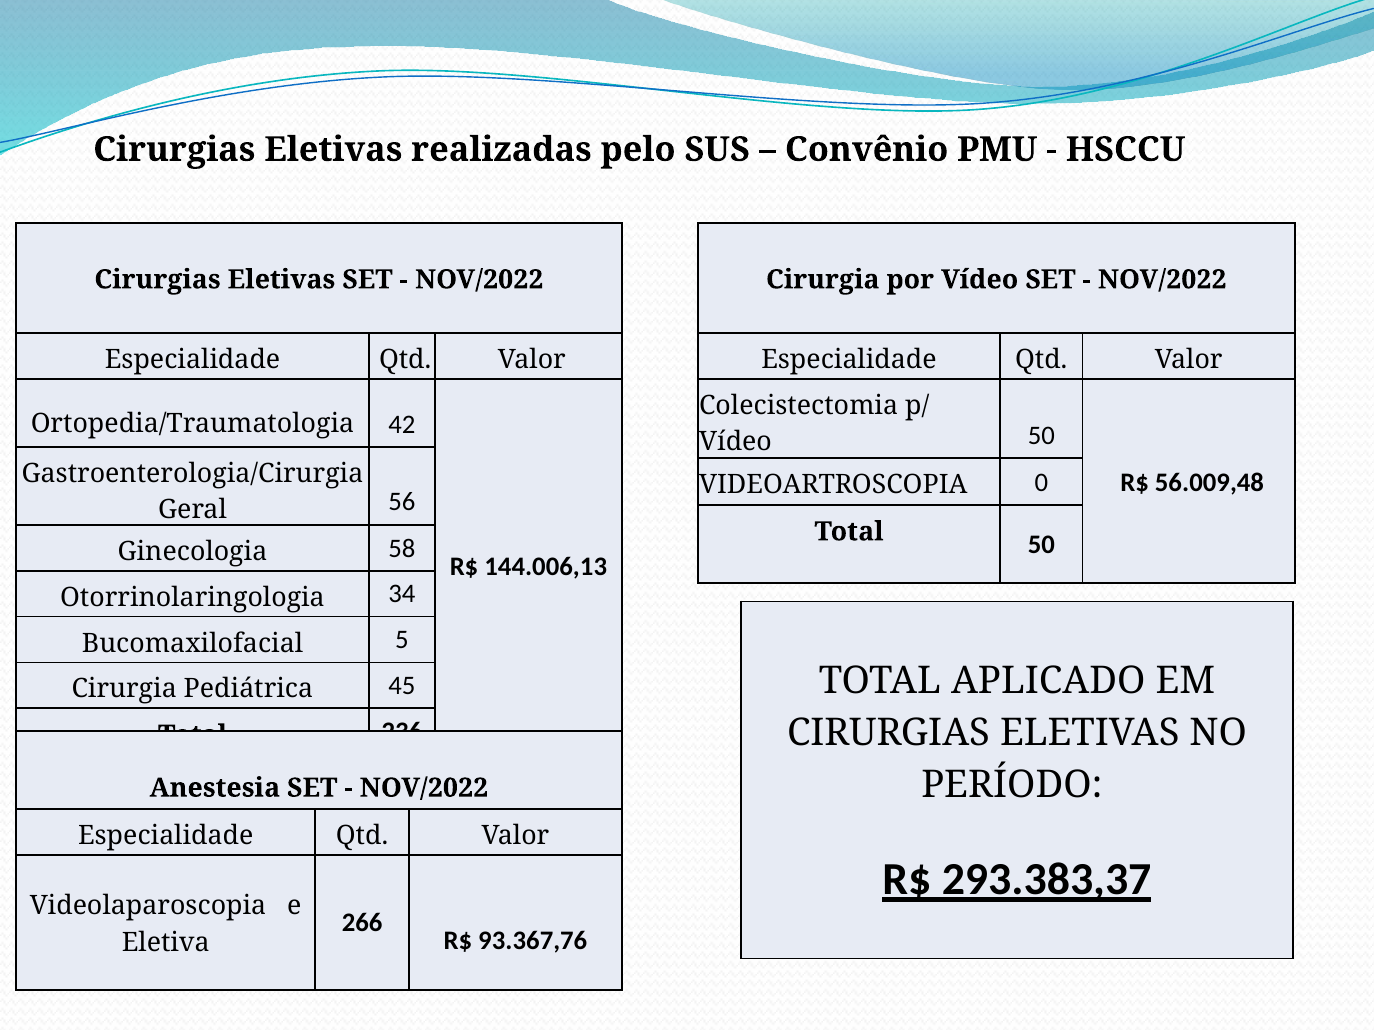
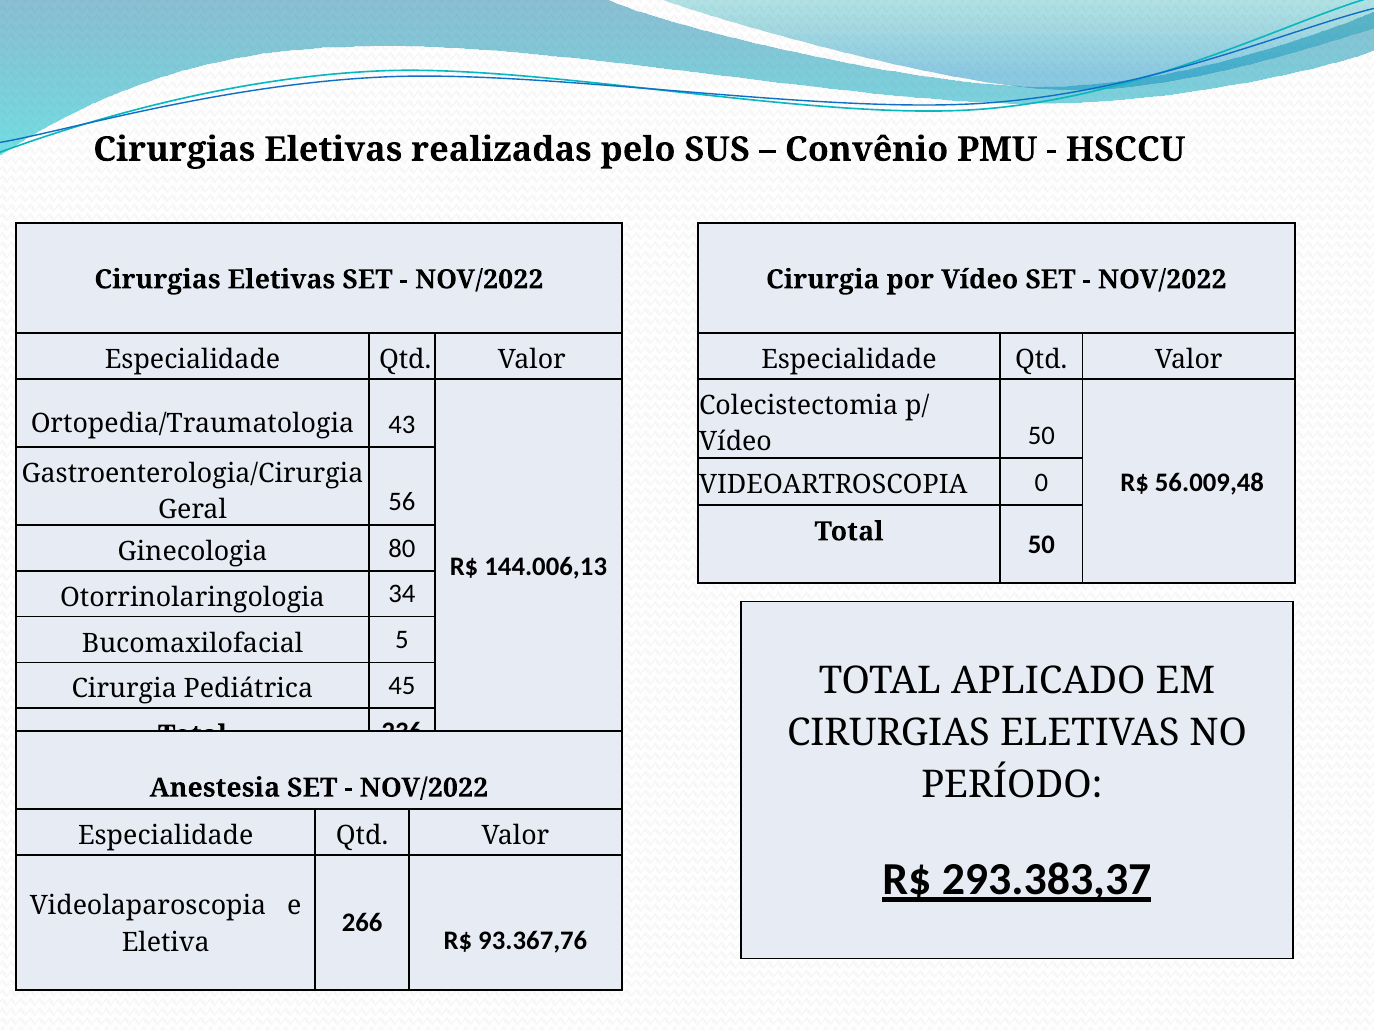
42: 42 -> 43
58: 58 -> 80
